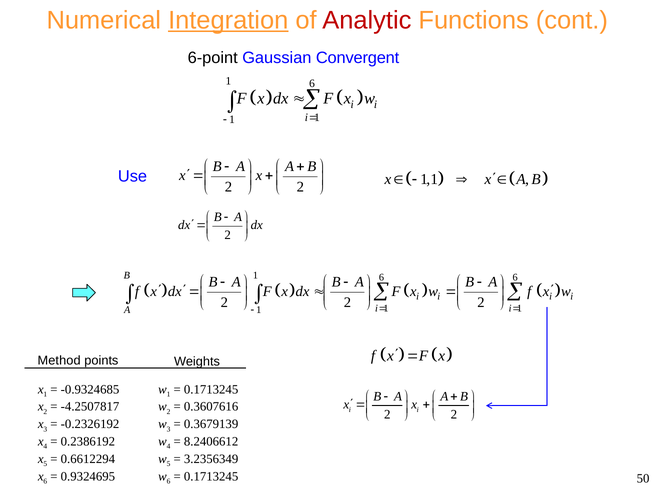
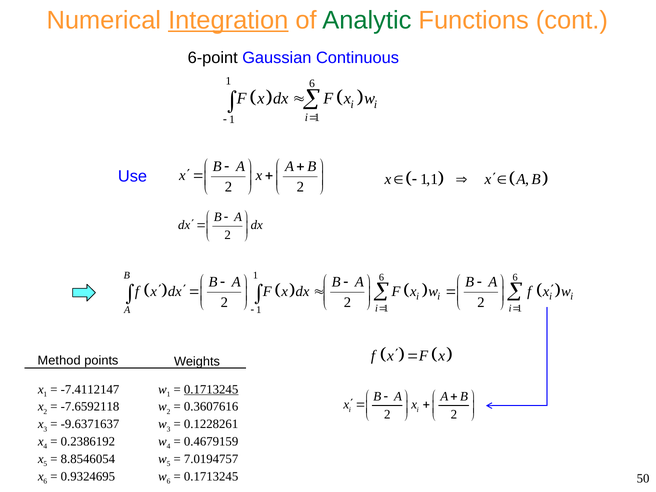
Analytic colour: red -> green
Convergent: Convergent -> Continuous
-0.9324685: -0.9324685 -> -7.4112147
0.1713245 at (211, 389) underline: none -> present
-4.2507817: -4.2507817 -> -7.6592118
-0.2326192: -0.2326192 -> -9.6371637
0.3679139: 0.3679139 -> 0.1228261
8.2406612: 8.2406612 -> 0.4679159
0.6612294: 0.6612294 -> 8.8546054
3.2356349: 3.2356349 -> 7.0194757
